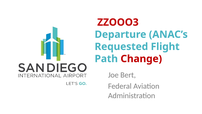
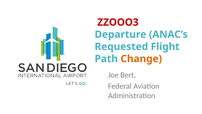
Change colour: red -> orange
